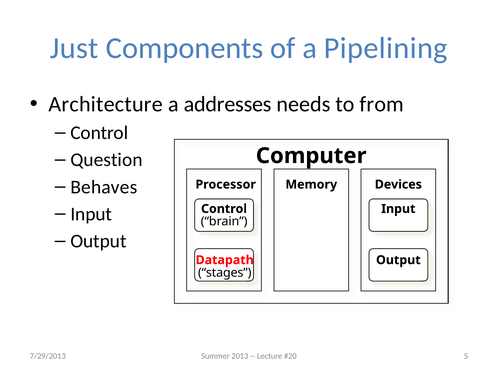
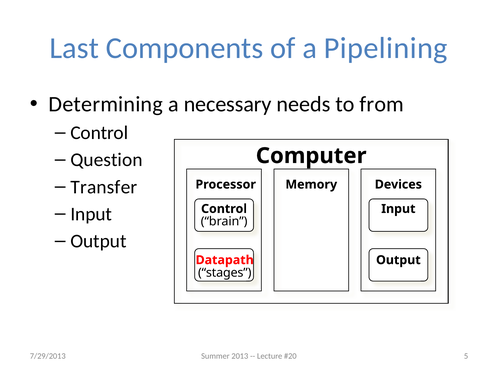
Just: Just -> Last
Architecture: Architecture -> Determining
addresses: addresses -> necessary
Behaves: Behaves -> Transfer
